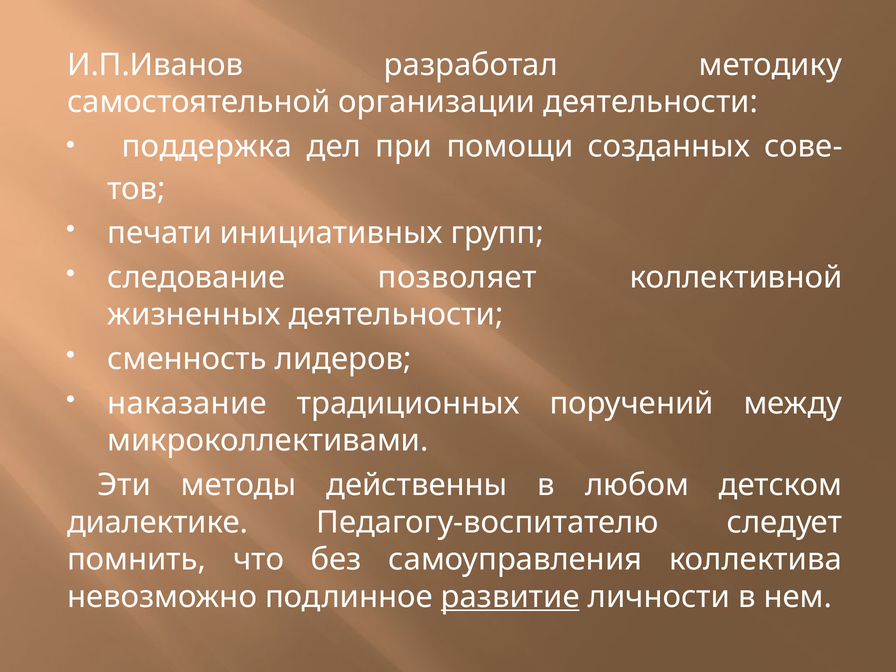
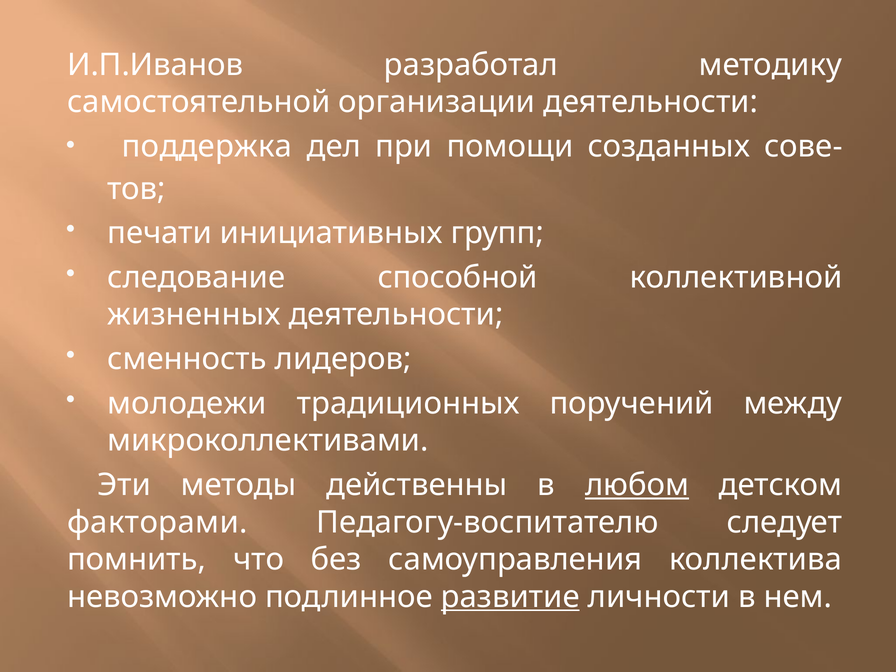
позволяет: позволяет -> способной
наказание: наказание -> молодежи
любом underline: none -> present
диалектике: диалектике -> факторами
